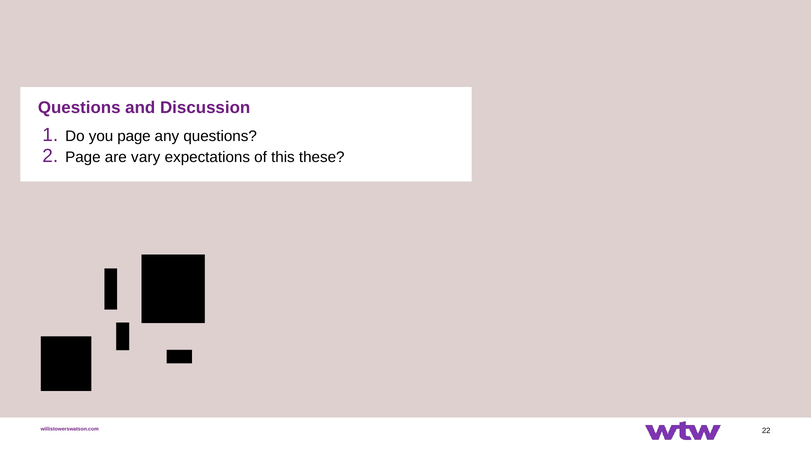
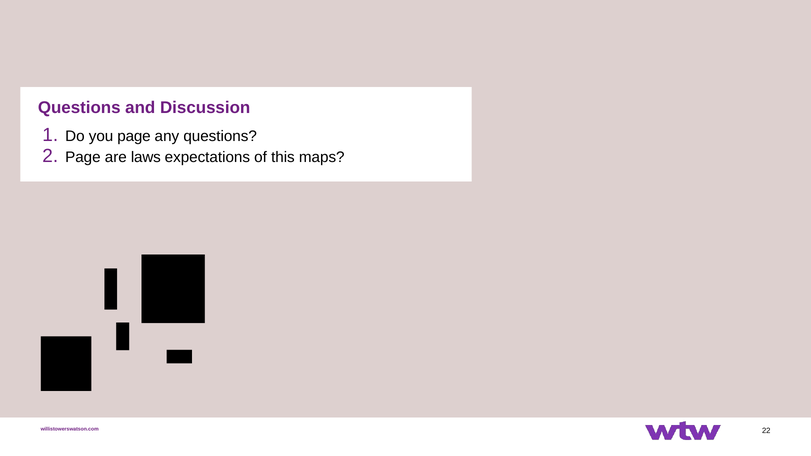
vary: vary -> laws
these: these -> maps
